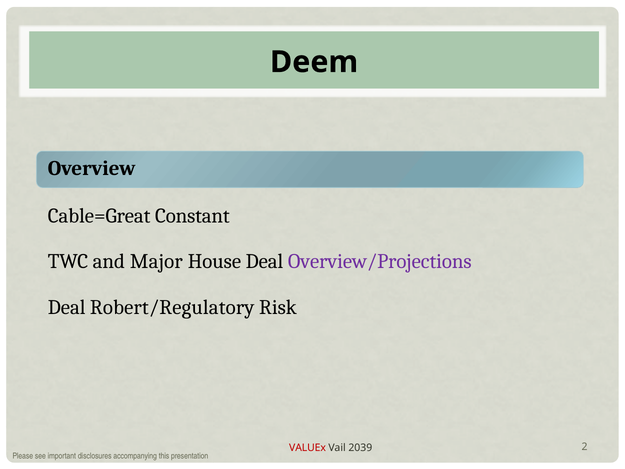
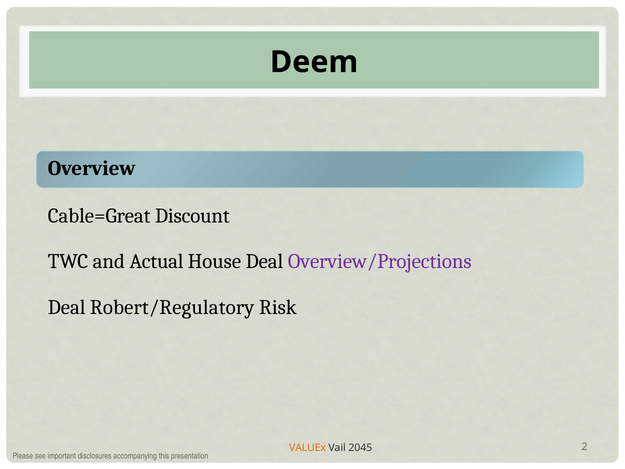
Constant: Constant -> Discount
Major: Major -> Actual
VALUEx colour: red -> orange
2039: 2039 -> 2045
